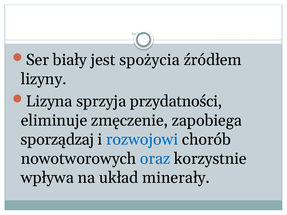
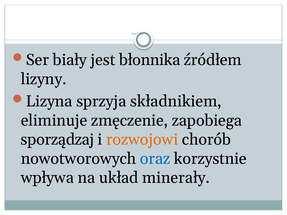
spożycia: spożycia -> błonnika
przydatności: przydatności -> składnikiem
rozwojowi colour: blue -> orange
